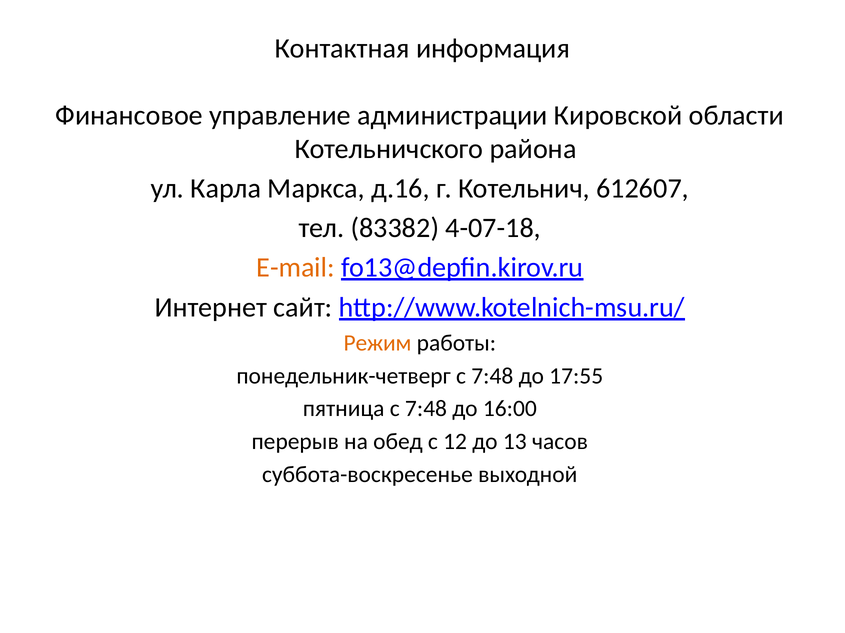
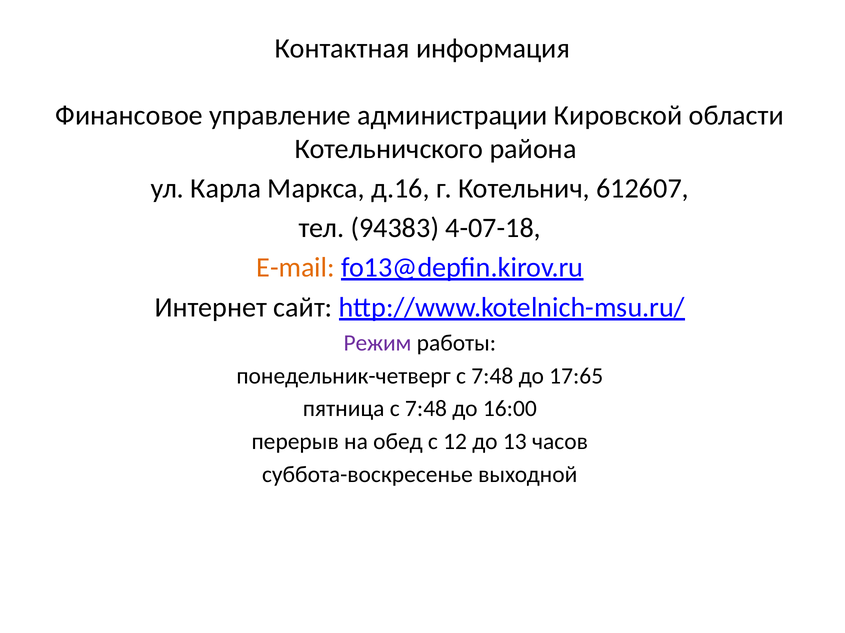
83382: 83382 -> 94383
Режим colour: orange -> purple
17:55: 17:55 -> 17:65
